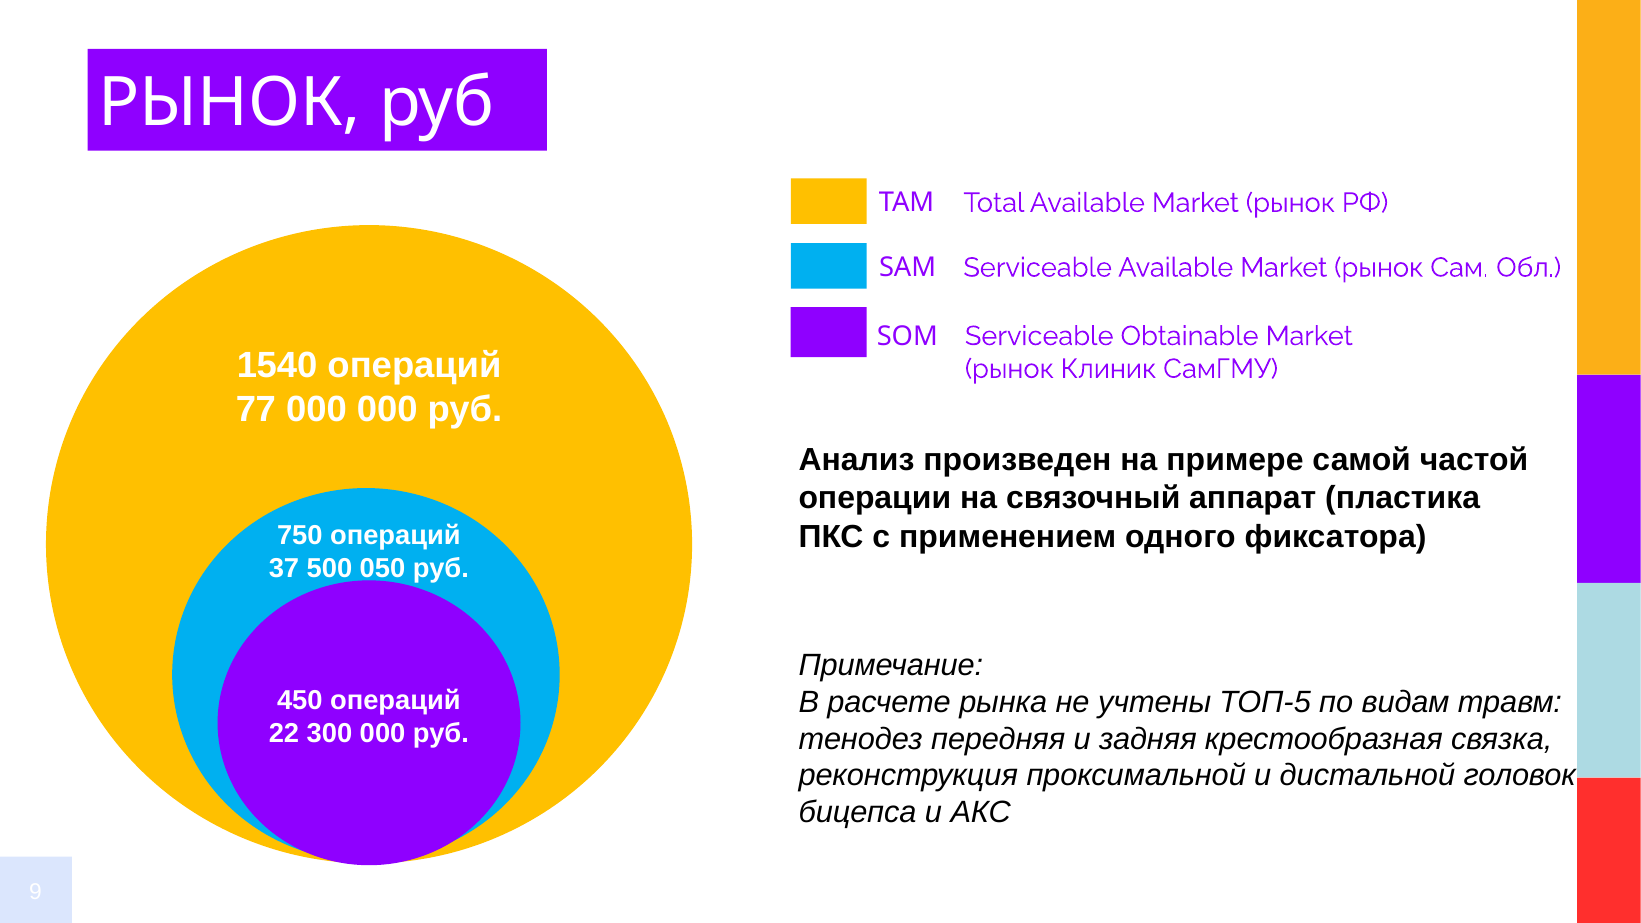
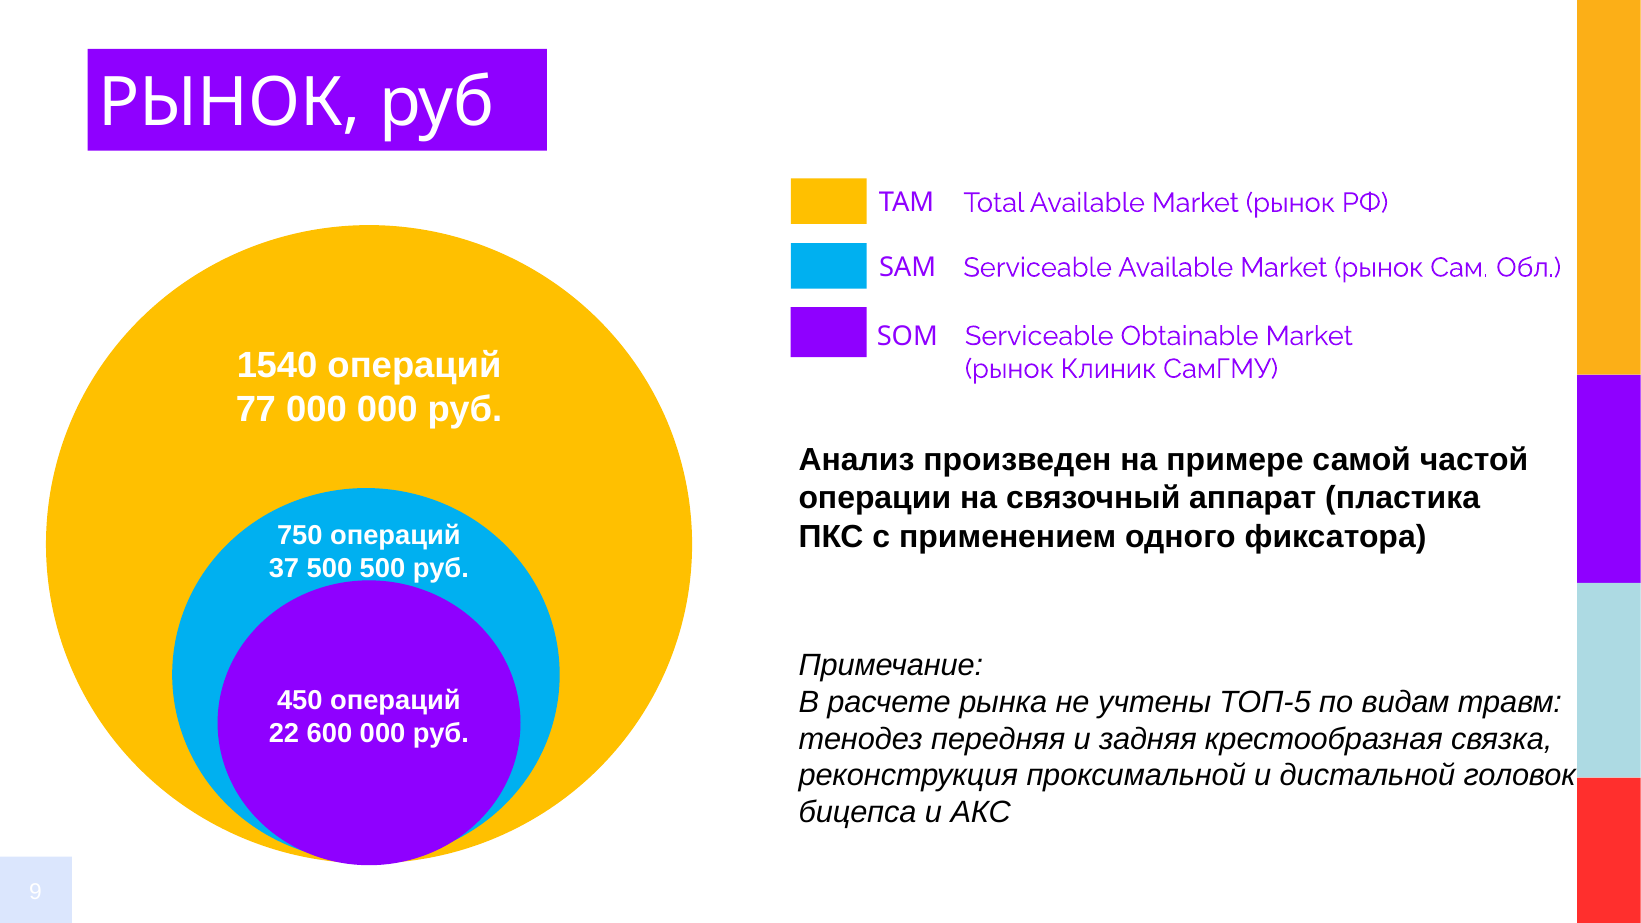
500 050: 050 -> 500
300: 300 -> 600
